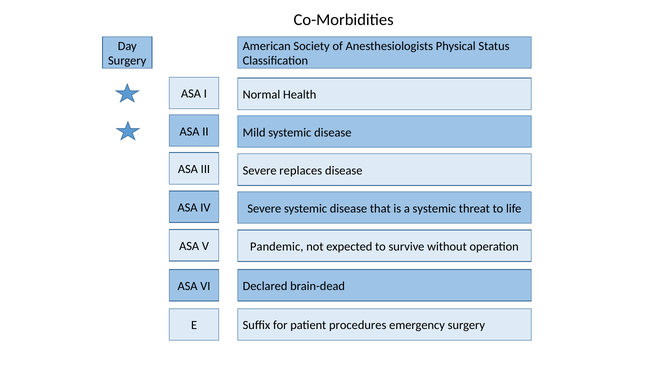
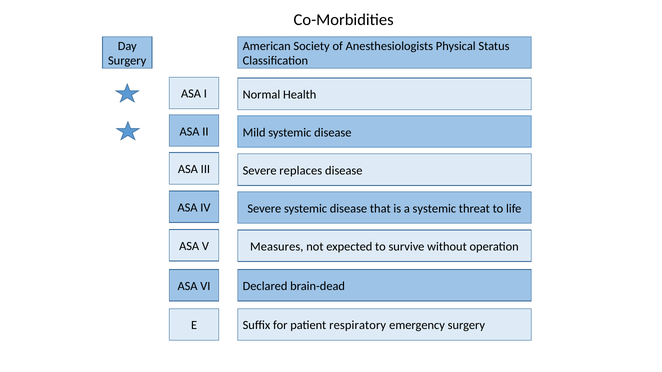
Pandemic: Pandemic -> Measures
procedures: procedures -> respiratory
